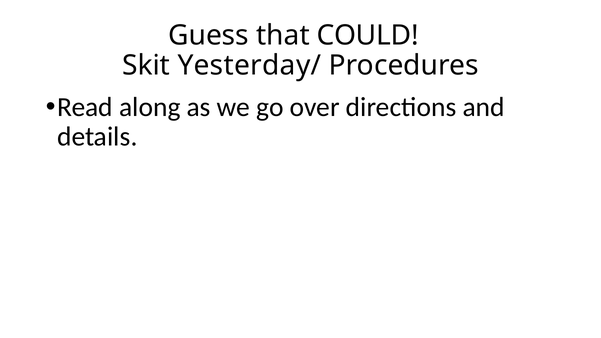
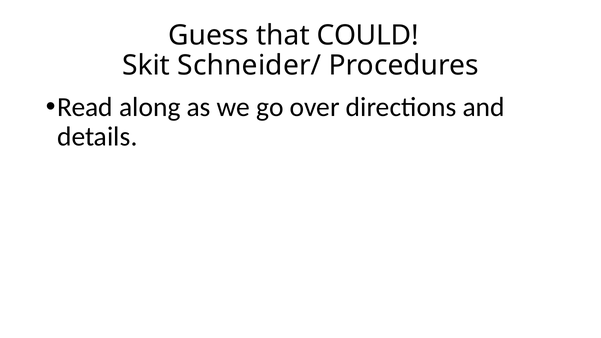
Yesterday/: Yesterday/ -> Schneider/
